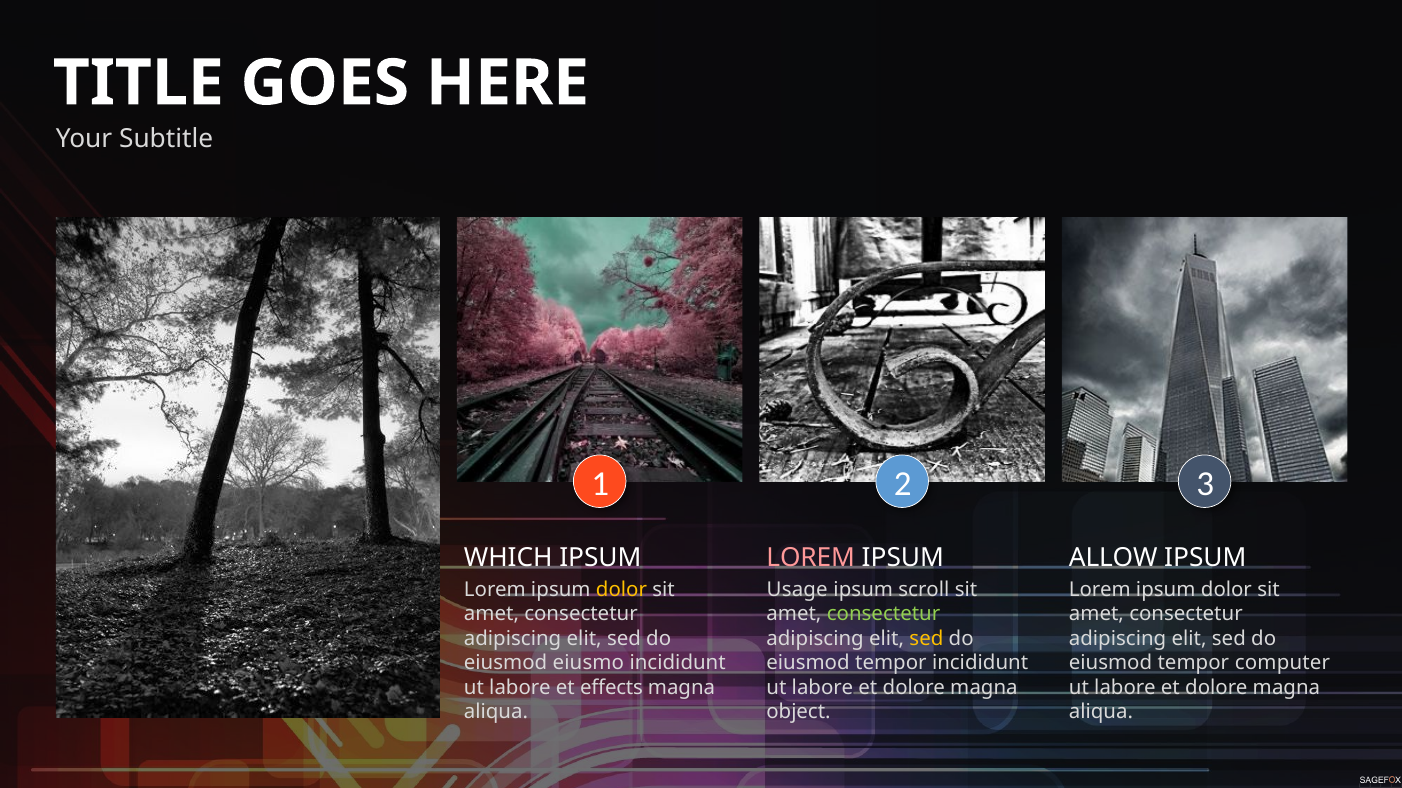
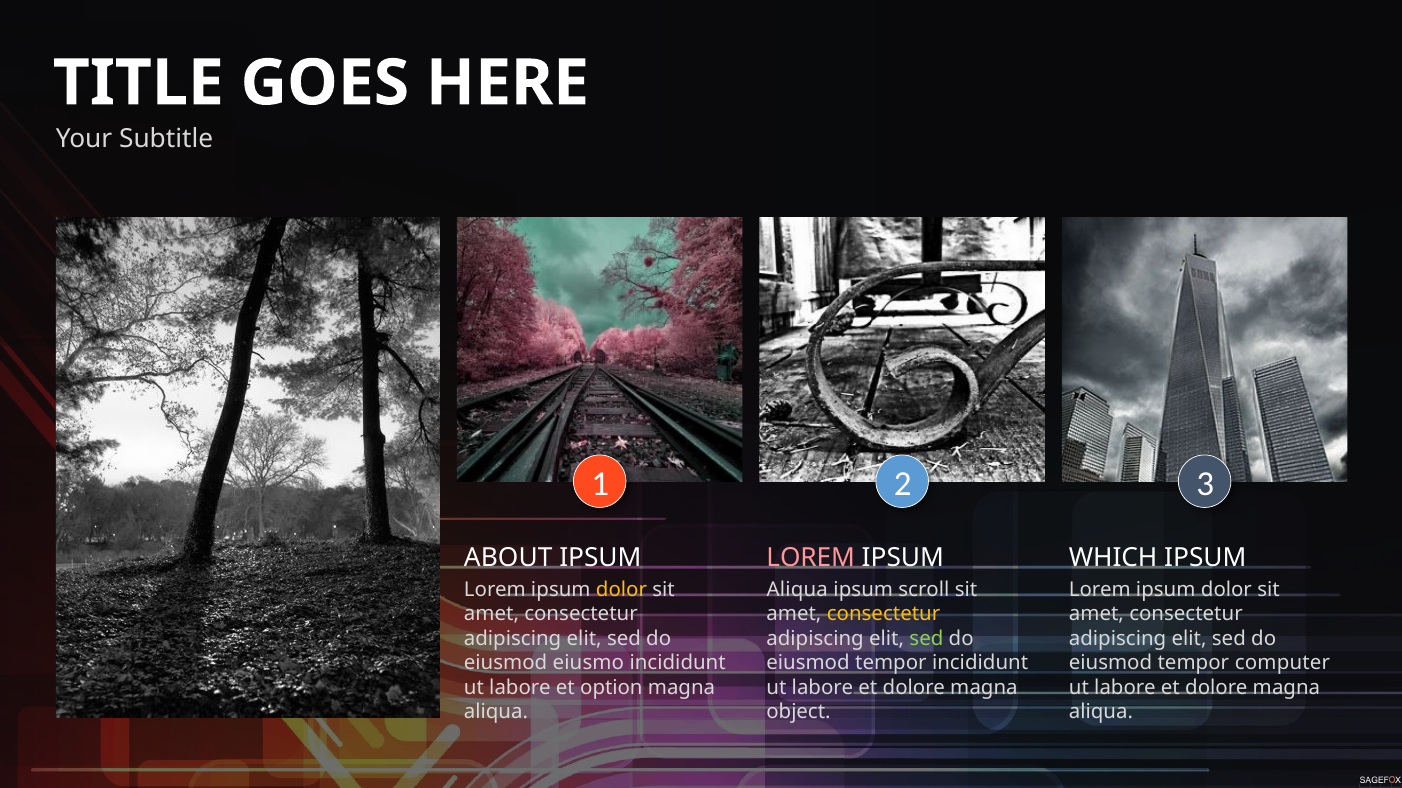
WHICH: WHICH -> ABOUT
ALLOW: ALLOW -> WHICH
Usage at (797, 590): Usage -> Aliqua
consectetur at (884, 614) colour: light green -> yellow
sed at (926, 639) colour: yellow -> light green
effects: effects -> option
